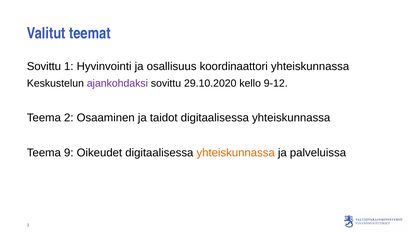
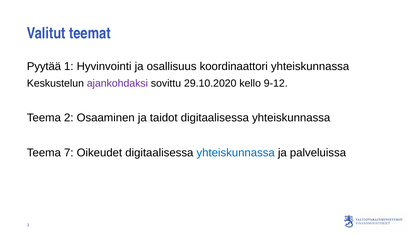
Sovittu at (44, 67): Sovittu -> Pyytää
9: 9 -> 7
yhteiskunnassa at (236, 153) colour: orange -> blue
